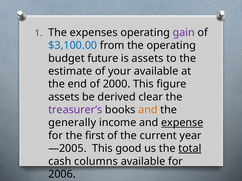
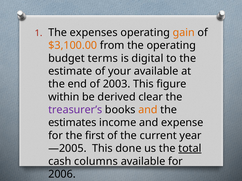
gain colour: purple -> orange
$3,100.00 colour: blue -> orange
future: future -> terms
is assets: assets -> digital
2000: 2000 -> 2003
assets at (64, 97): assets -> within
generally: generally -> estimates
expense underline: present -> none
good: good -> done
